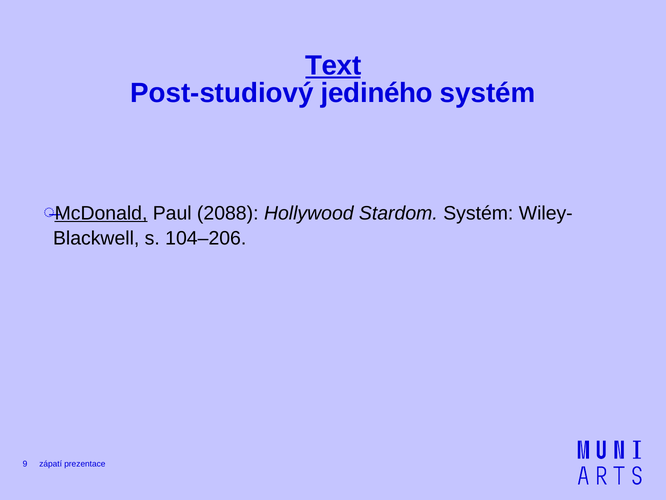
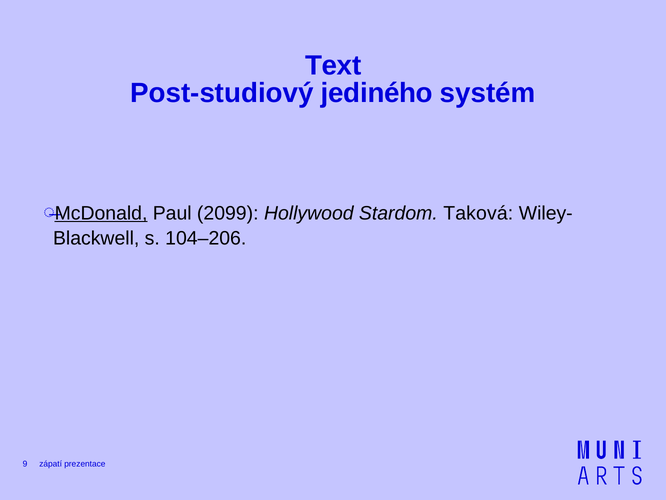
Text underline: present -> none
2088: 2088 -> 2099
Stardom Systém: Systém -> Taková
